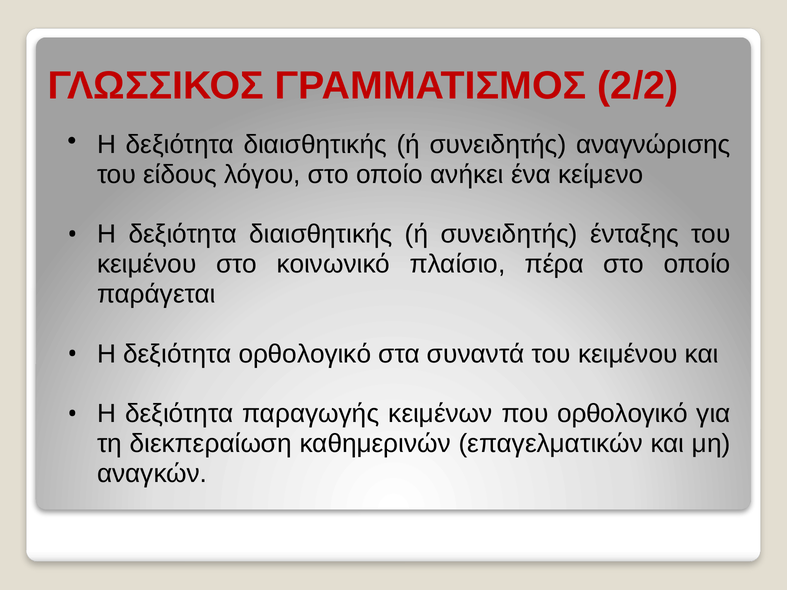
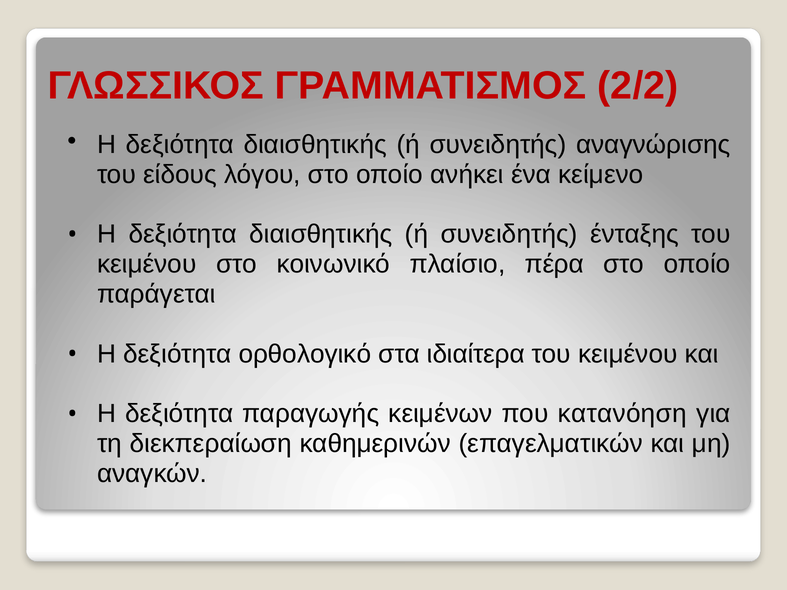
συναντά: συναντά -> ιδιαίτερα
που ορθολογικό: ορθολογικό -> κατανόηση
